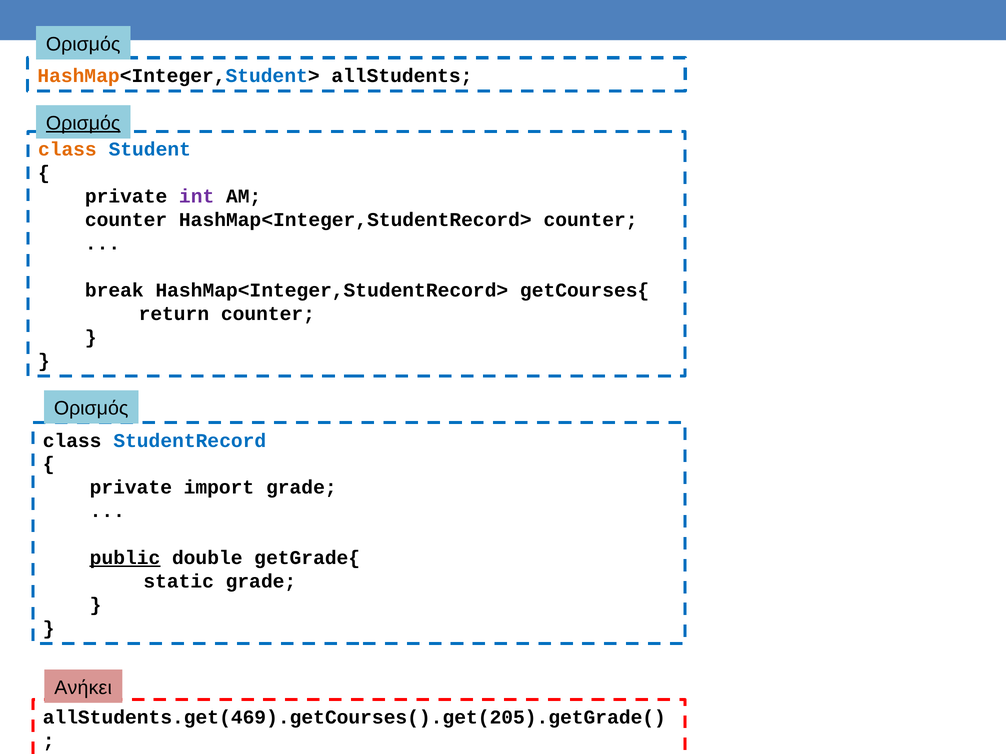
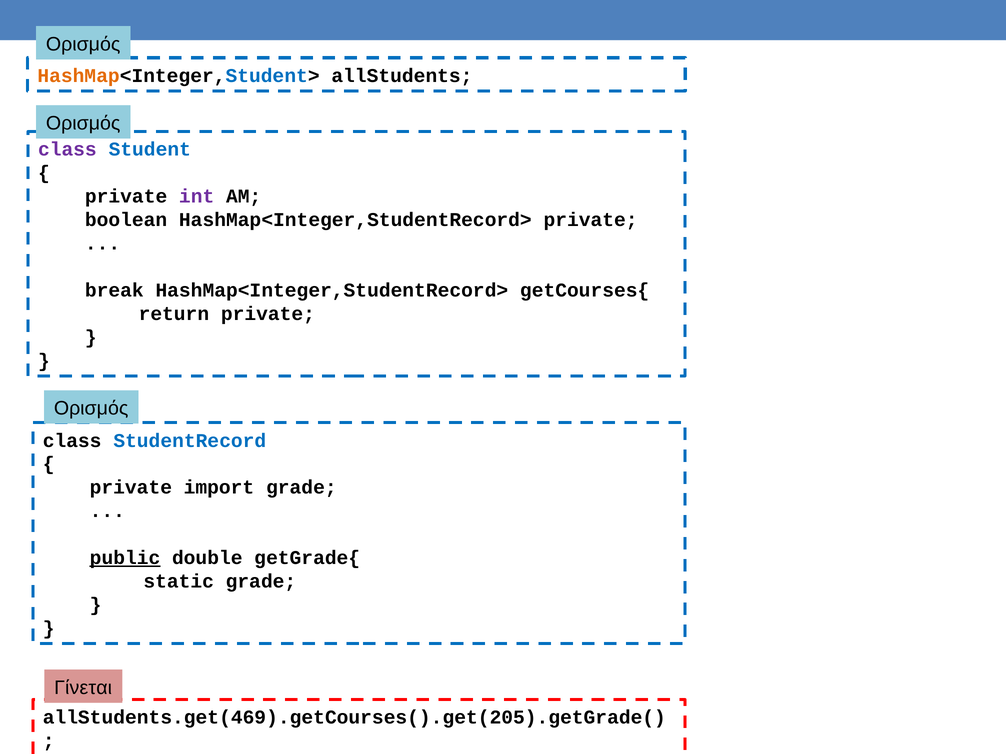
Ορισμός at (83, 123) underline: present -> none
class at (67, 149) colour: orange -> purple
counter at (126, 220): counter -> boolean
HashMap<Integer,StudentRecord> counter: counter -> private
return counter: counter -> private
Ανήκει: Ανήκει -> Γίνεται
